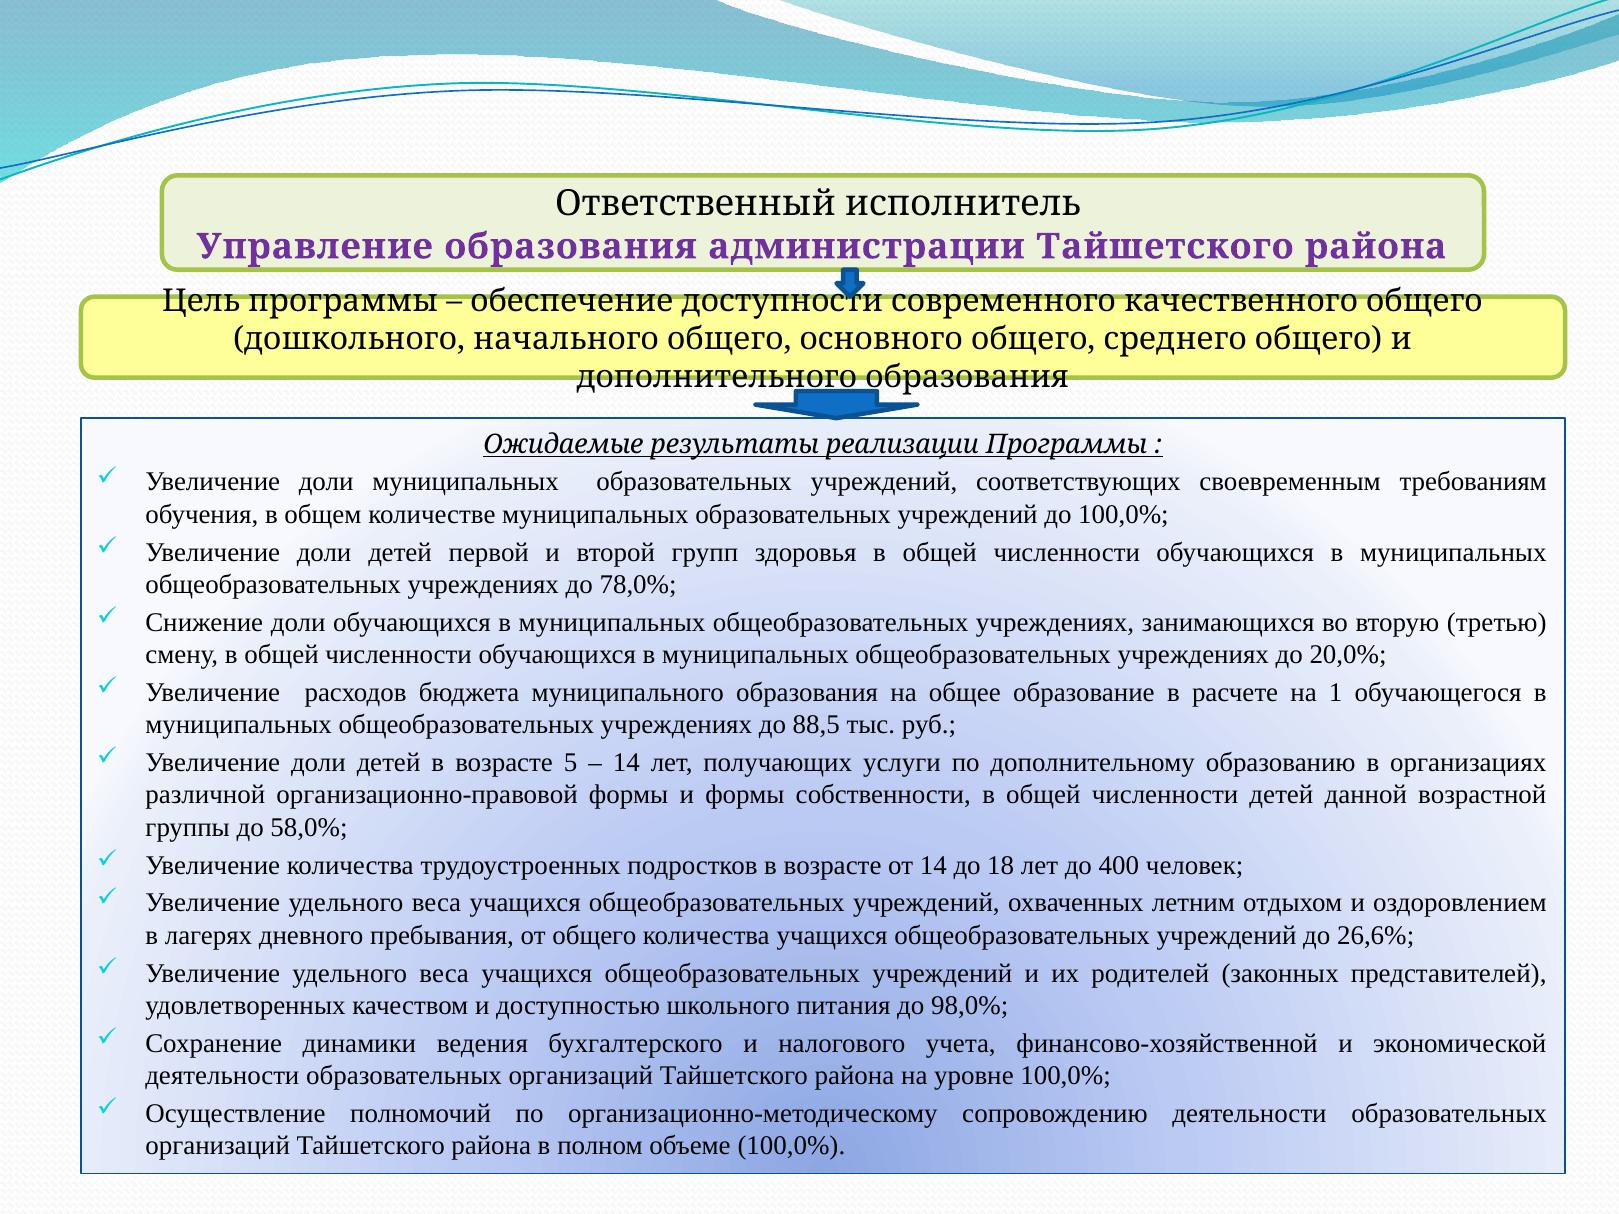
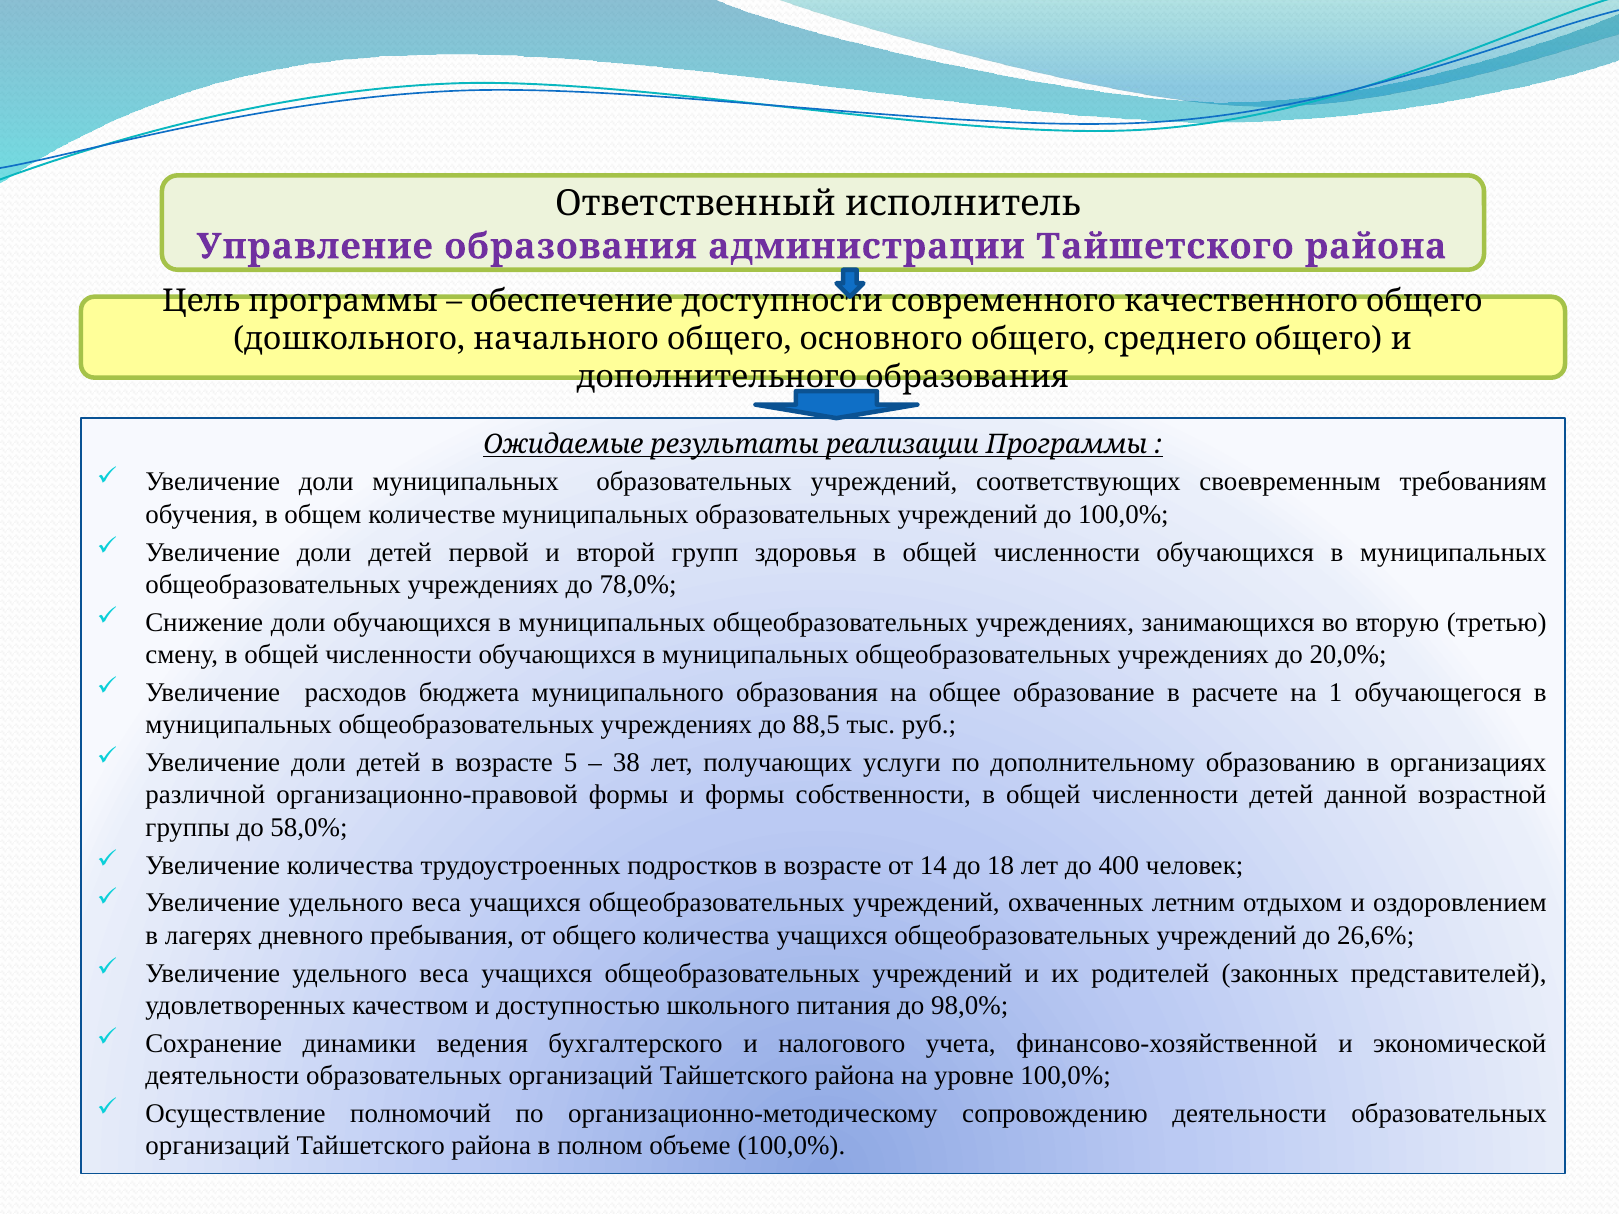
14 at (626, 763): 14 -> 38
